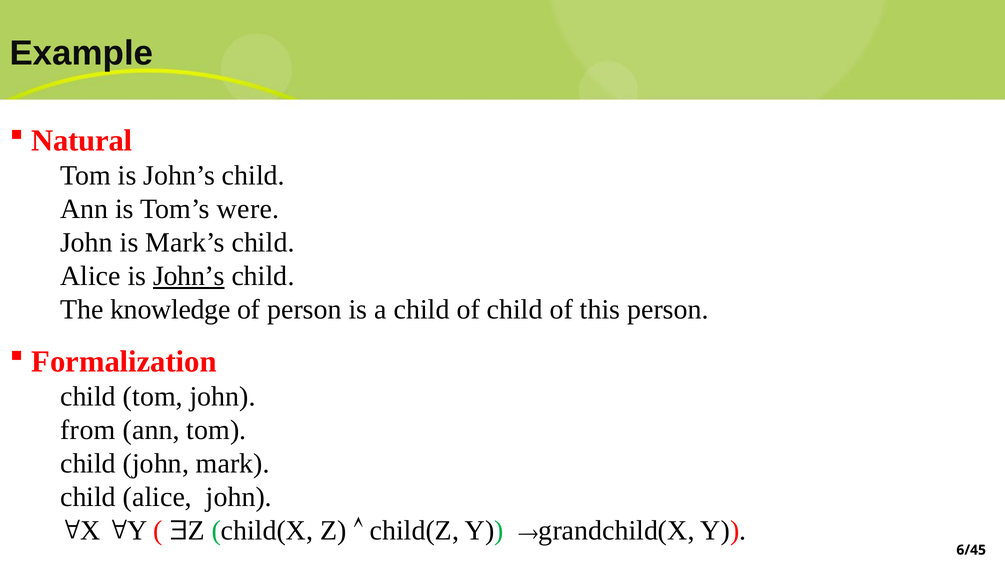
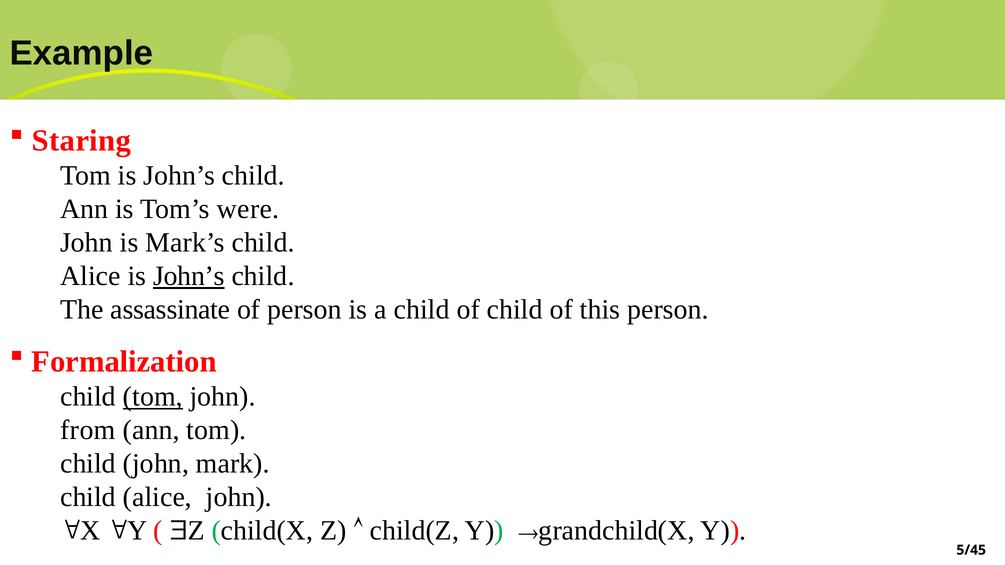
Natural: Natural -> Staring
knowledge: knowledge -> assassinate
tom at (153, 397) underline: none -> present
6/45: 6/45 -> 5/45
